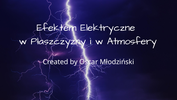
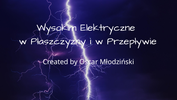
Efektem: Efektem -> Wysokim
Atmosfery: Atmosfery -> Przepływie
